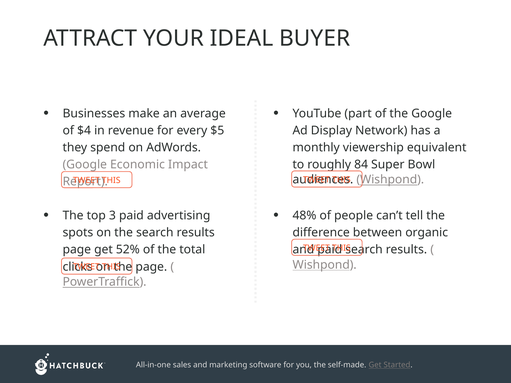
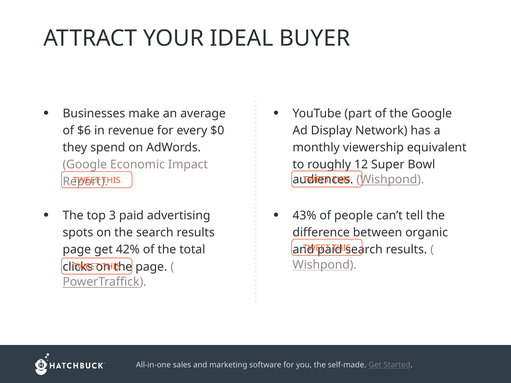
$4: $4 -> $6
$5: $5 -> $0
84: 84 -> 12
48%: 48% -> 43%
52%: 52% -> 42%
